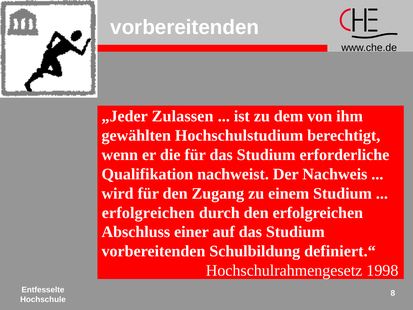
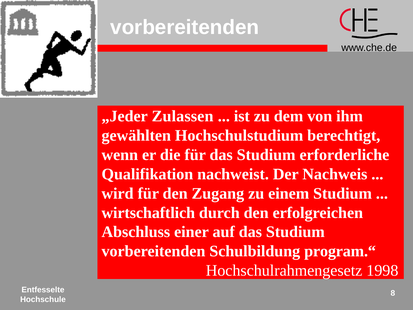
erfolgreichen at (148, 213): erfolgreichen -> wirtschaftlich
definiert.“: definiert.“ -> program.“
